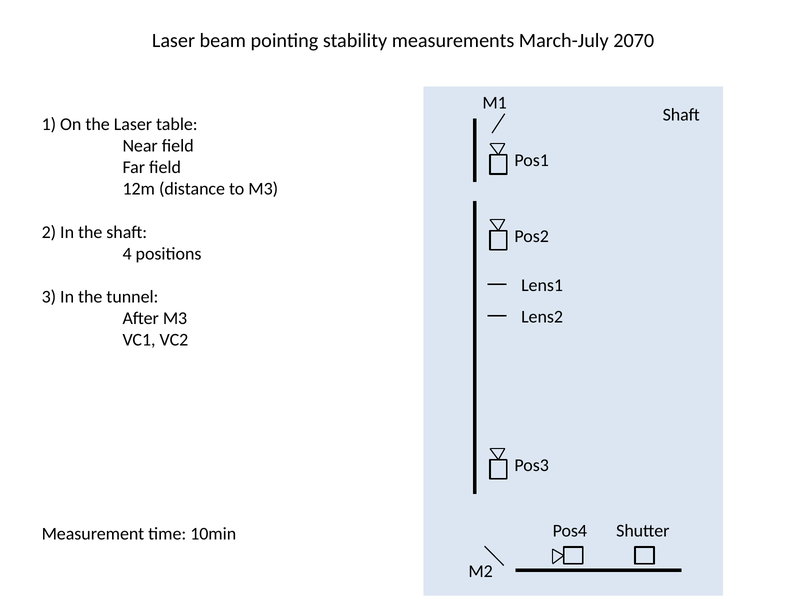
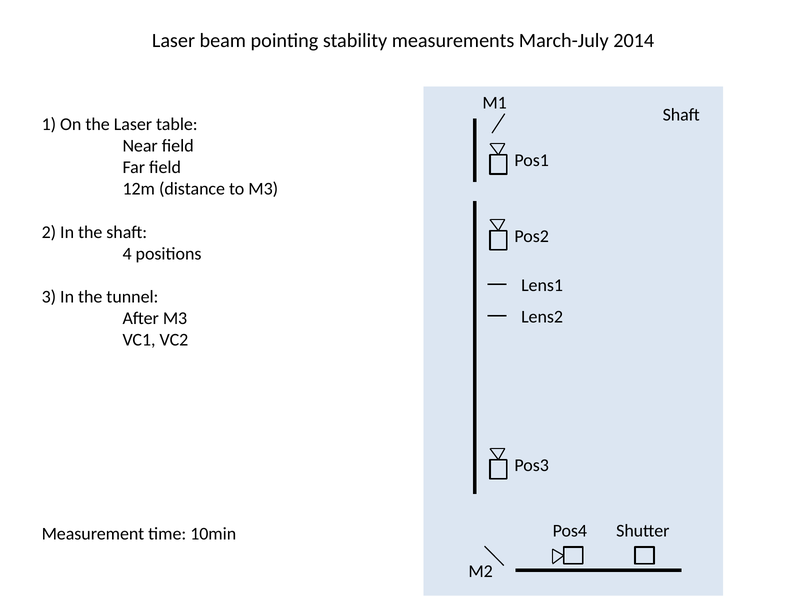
2070: 2070 -> 2014
